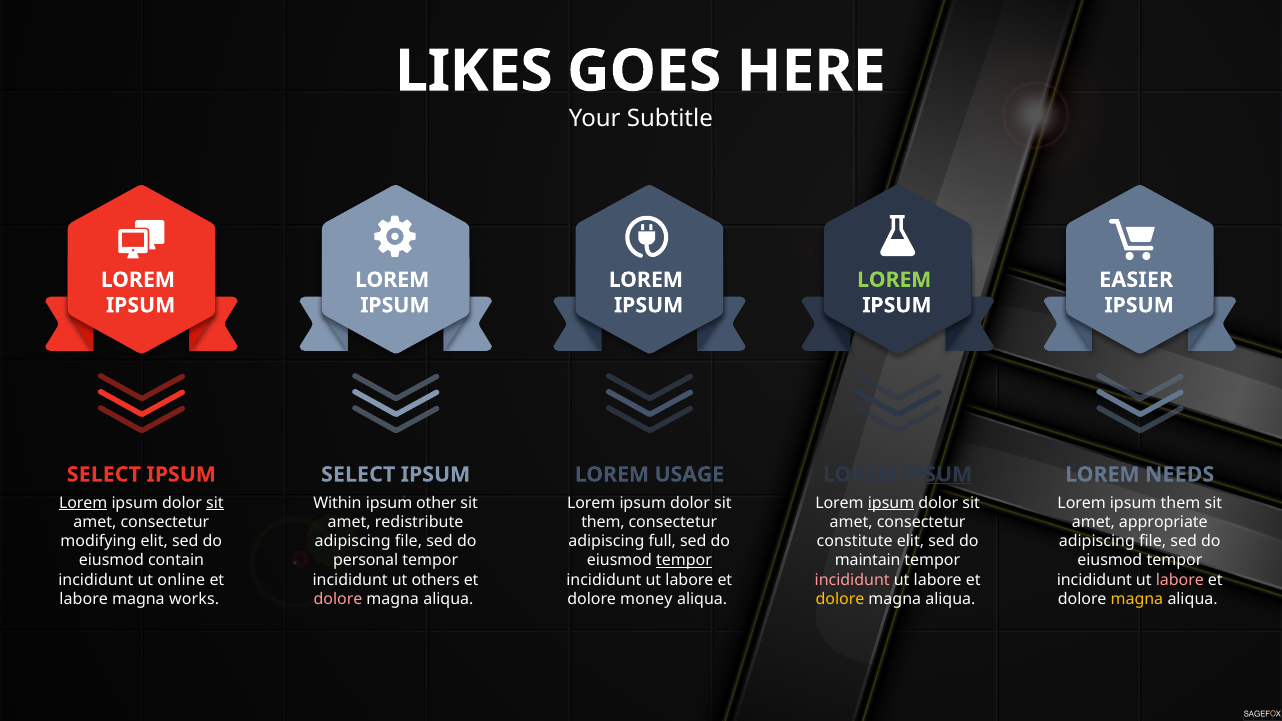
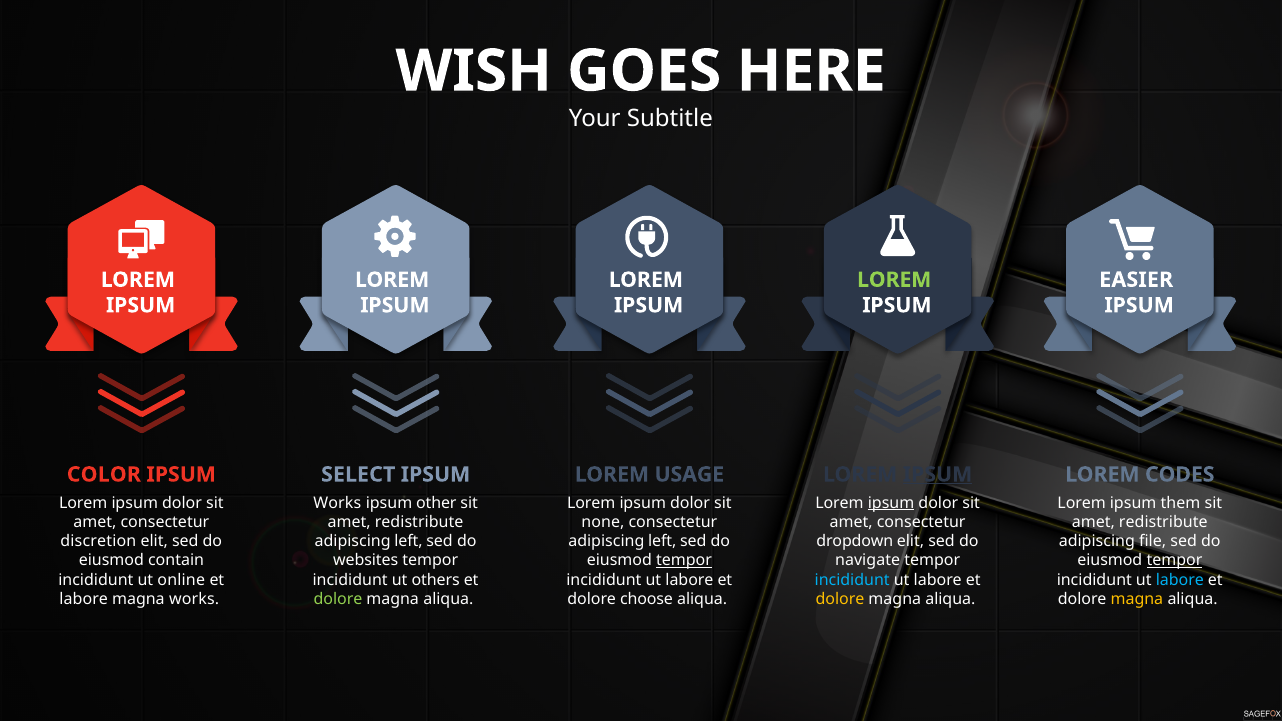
LIKES: LIKES -> WISH
SELECT at (104, 475): SELECT -> COLOR
NEEDS: NEEDS -> CODES
Lorem at (83, 503) underline: present -> none
sit at (215, 503) underline: present -> none
Within at (337, 503): Within -> Works
them at (603, 522): them -> none
appropriate at (1163, 522): appropriate -> redistribute
modifying: modifying -> discretion
file at (408, 541): file -> left
full at (662, 541): full -> left
constitute: constitute -> dropdown
personal: personal -> websites
maintain: maintain -> navigate
tempor at (1175, 561) underline: none -> present
incididunt at (852, 580) colour: pink -> light blue
labore at (1180, 580) colour: pink -> light blue
dolore at (338, 599) colour: pink -> light green
money: money -> choose
